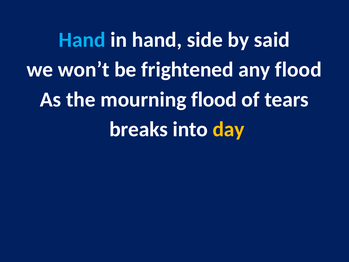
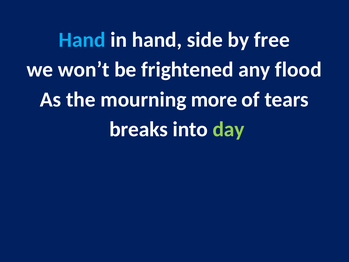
said: said -> free
mourning flood: flood -> more
day colour: yellow -> light green
